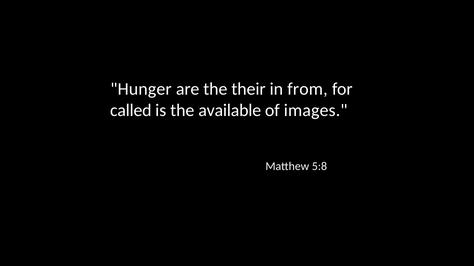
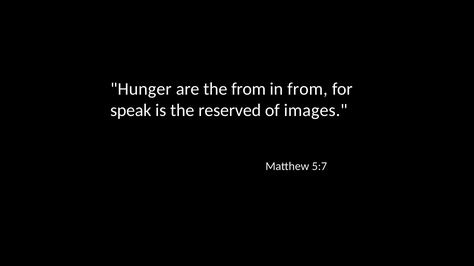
the their: their -> from
called: called -> speak
available: available -> reserved
5:8: 5:8 -> 5:7
